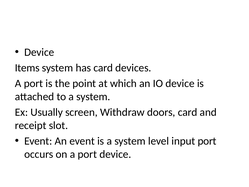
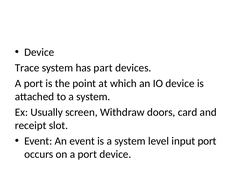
Items: Items -> Trace
has card: card -> part
